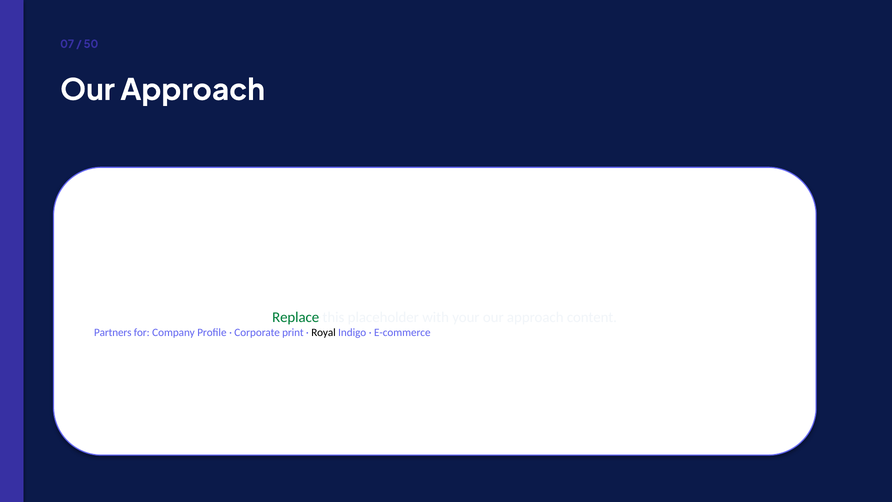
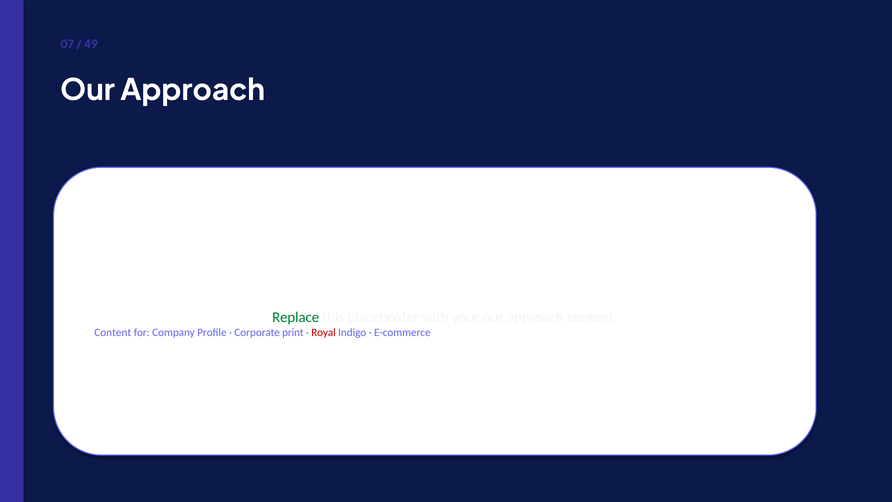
50: 50 -> 49
Partners at (113, 332): Partners -> Content
Royal colour: black -> red
